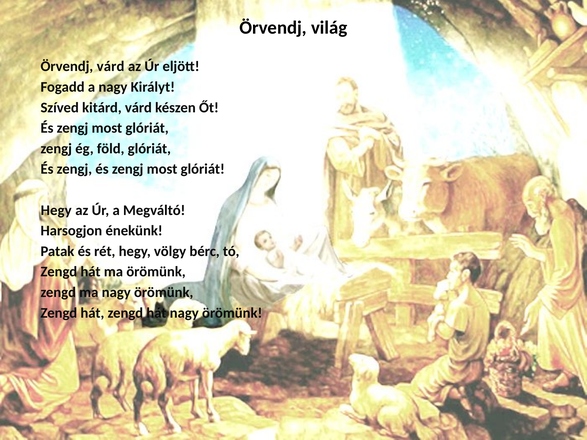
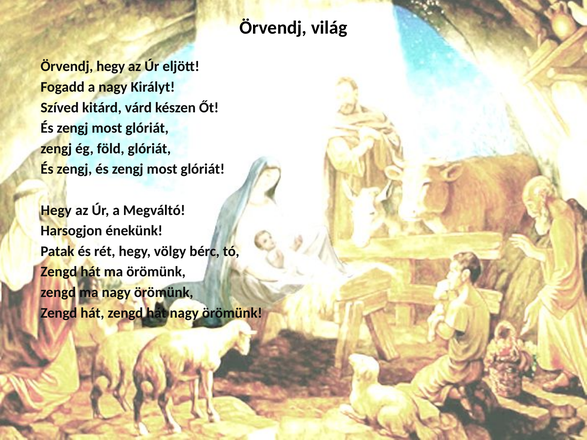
Örvendj várd: várd -> hegy
